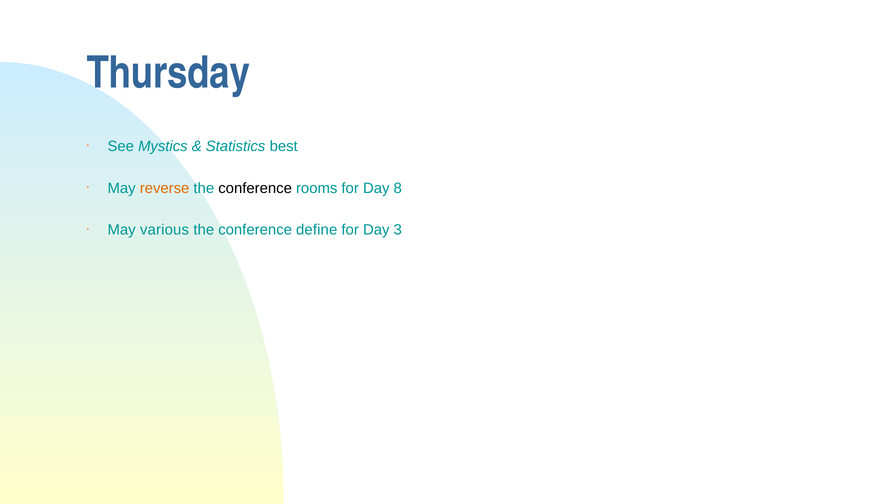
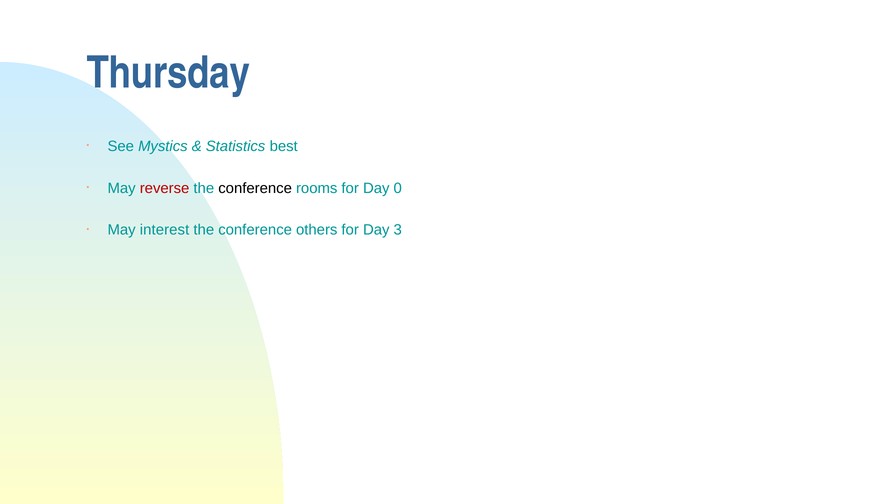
reverse colour: orange -> red
8: 8 -> 0
various: various -> interest
define: define -> others
